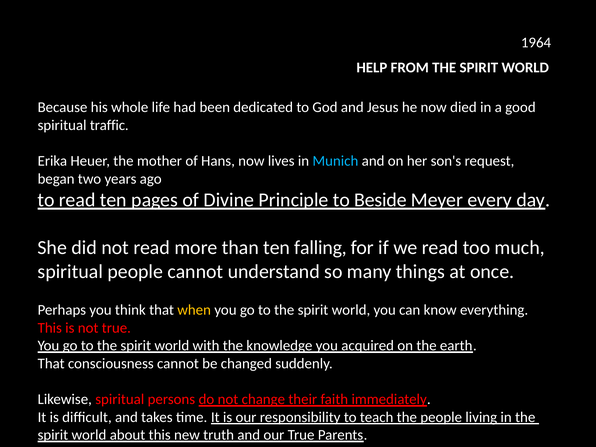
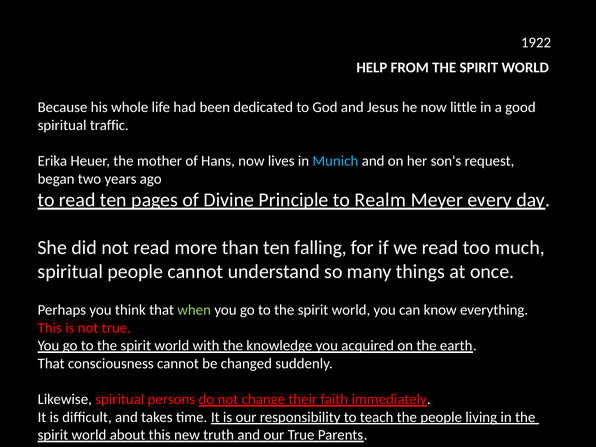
1964: 1964 -> 1922
died: died -> little
Beside: Beside -> Realm
when colour: yellow -> light green
